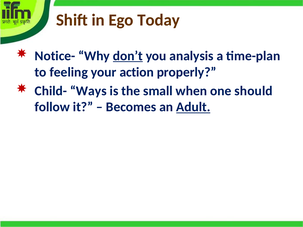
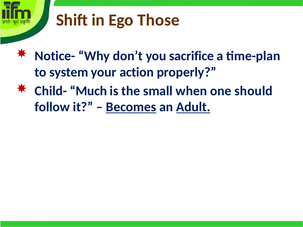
Today: Today -> Those
don’t underline: present -> none
analysis: analysis -> sacrifice
feeling: feeling -> system
Ways: Ways -> Much
Becomes underline: none -> present
